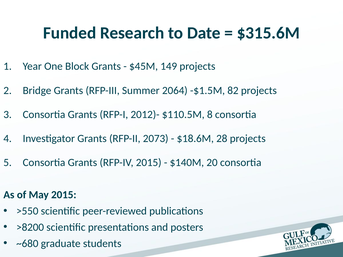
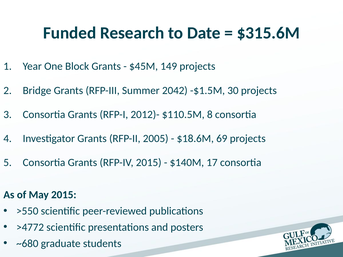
2064: 2064 -> 2042
82: 82 -> 30
2073: 2073 -> 2005
28: 28 -> 69
20: 20 -> 17
>8200: >8200 -> >4772
